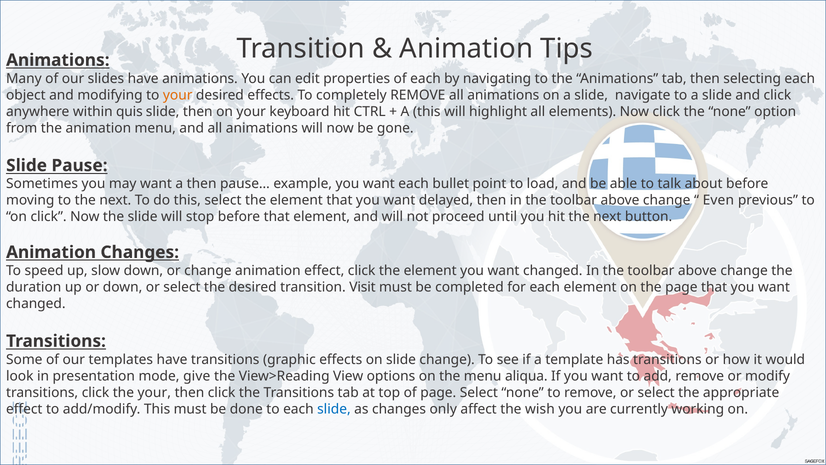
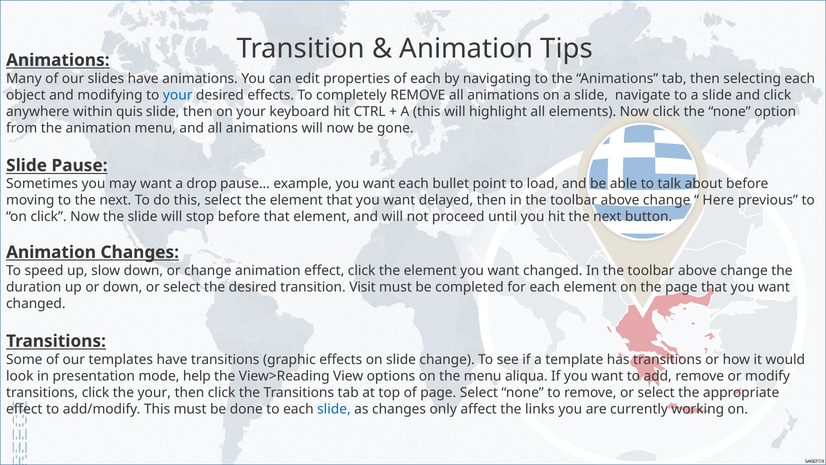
your at (178, 95) colour: orange -> blue
a then: then -> drop
Even: Even -> Here
give: give -> help
wish: wish -> links
